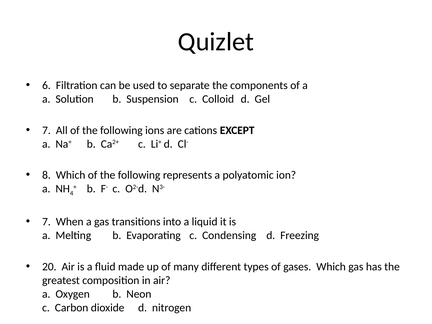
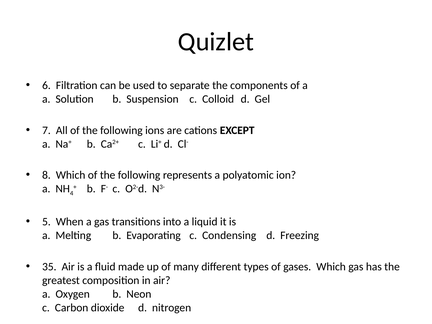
7 at (46, 222): 7 -> 5
20: 20 -> 35
